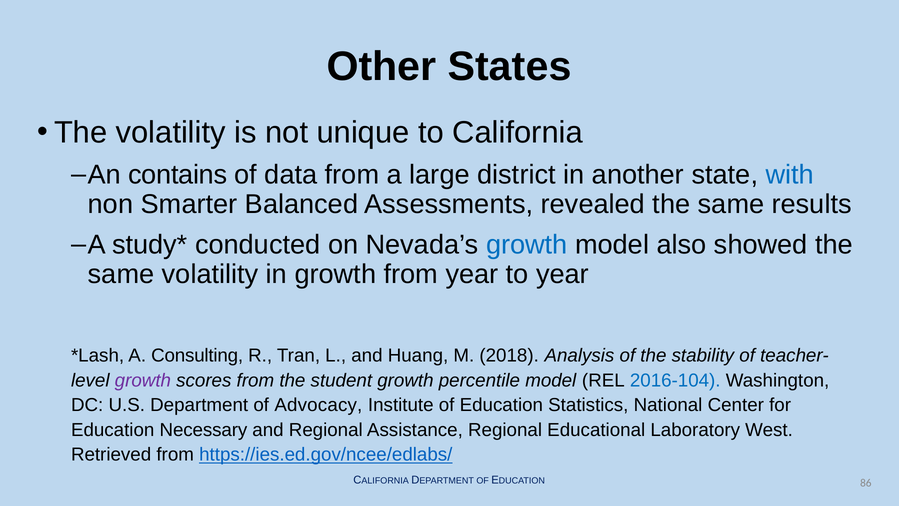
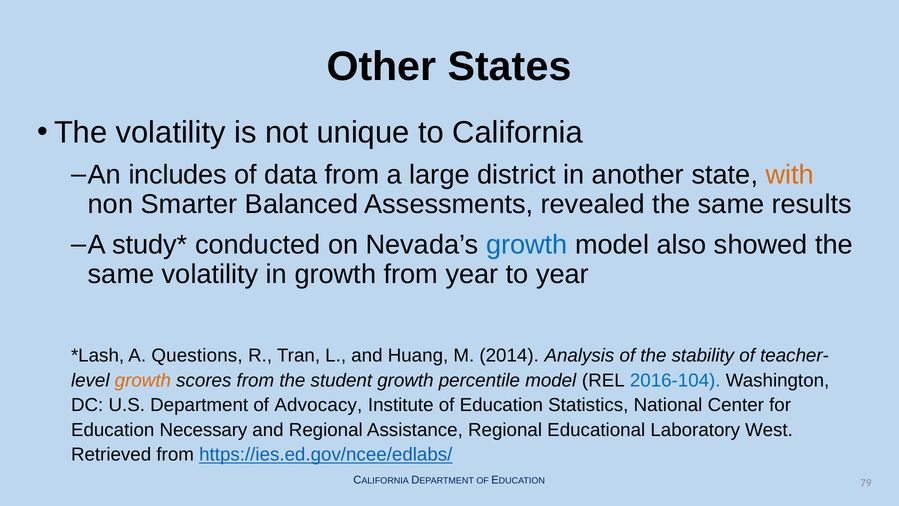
contains: contains -> includes
with colour: blue -> orange
Consulting: Consulting -> Questions
2018: 2018 -> 2014
growth at (143, 380) colour: purple -> orange
86: 86 -> 79
